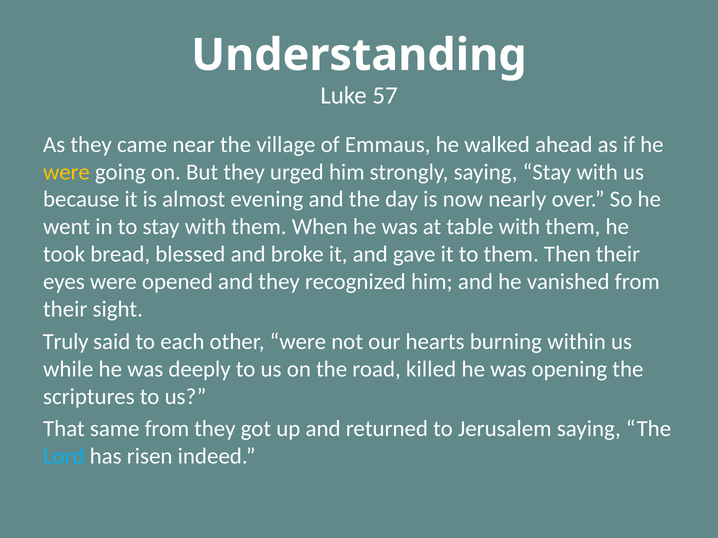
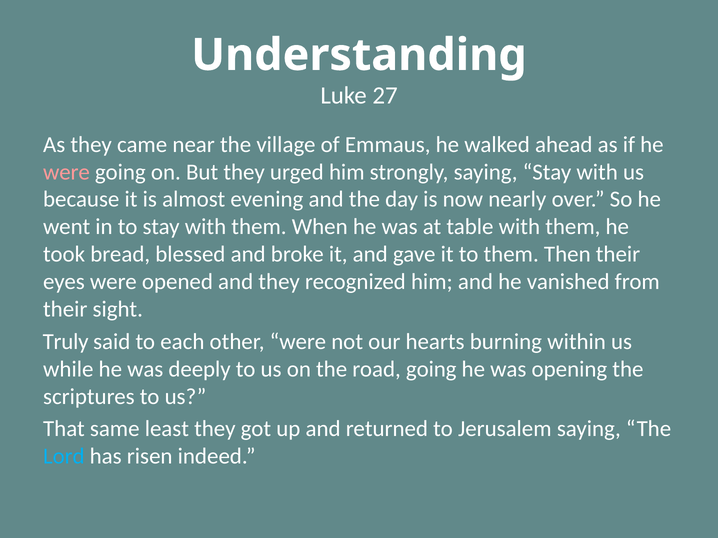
57: 57 -> 27
were at (66, 172) colour: yellow -> pink
road killed: killed -> going
same from: from -> least
